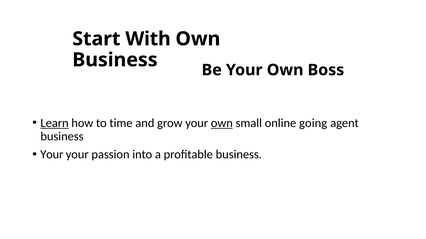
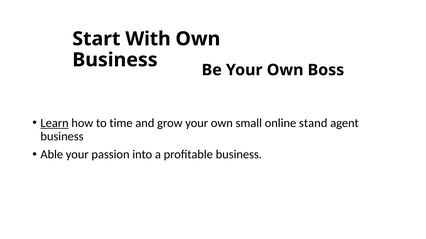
own at (222, 123) underline: present -> none
going: going -> stand
Your at (52, 155): Your -> Able
